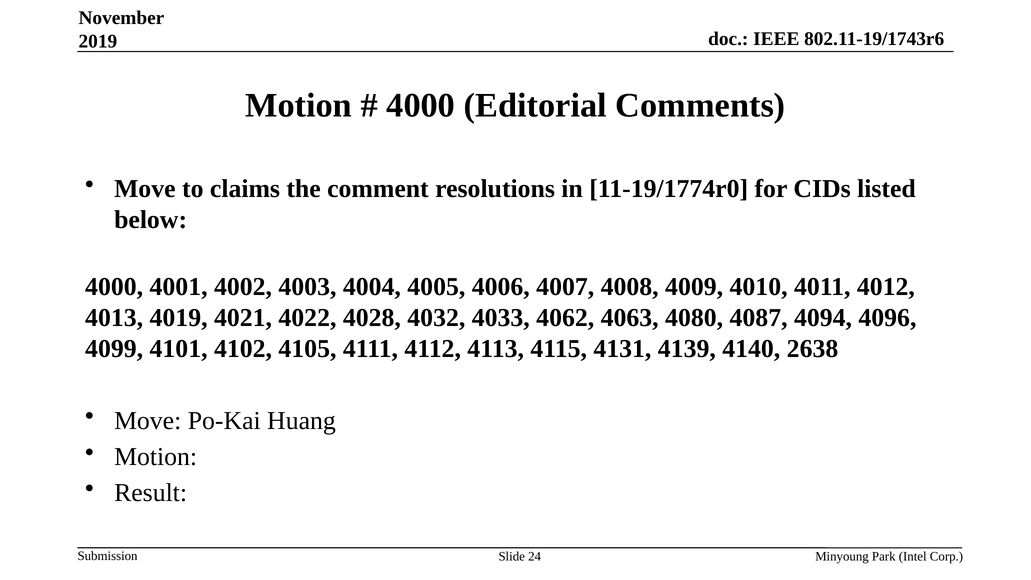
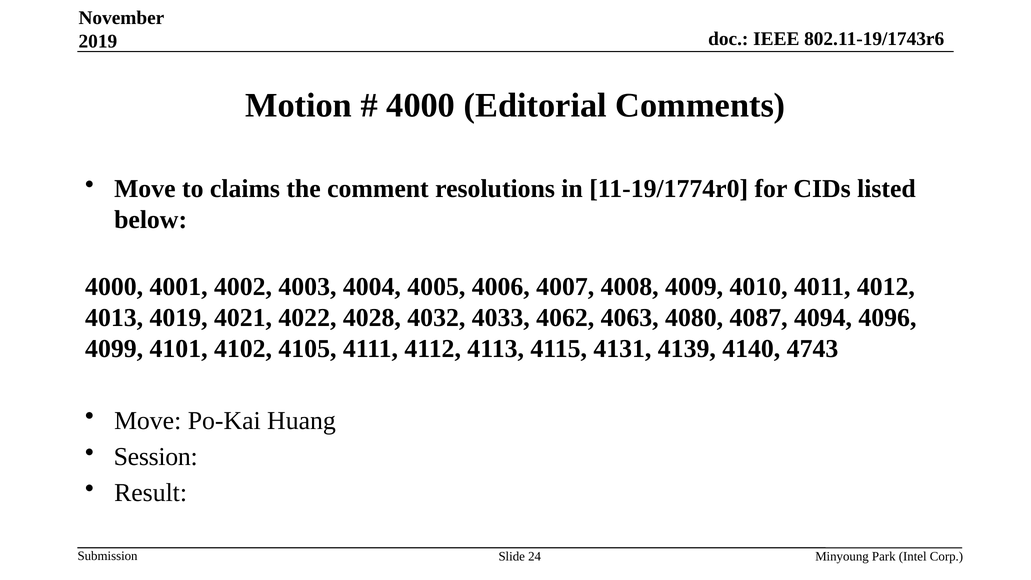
2638: 2638 -> 4743
Motion at (156, 457): Motion -> Session
